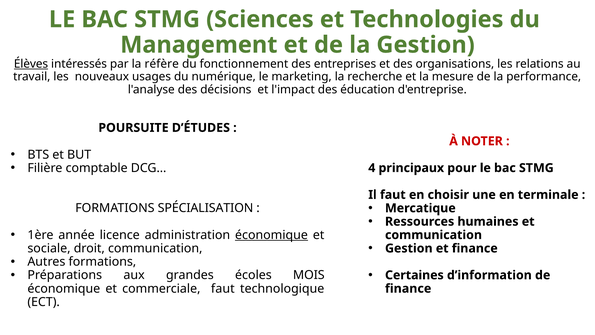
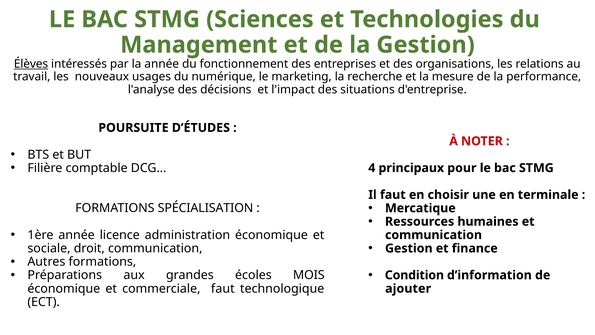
la réfère: réfère -> année
éducation: éducation -> situations
économique at (271, 235) underline: present -> none
Certaines: Certaines -> Condition
finance at (408, 288): finance -> ajouter
